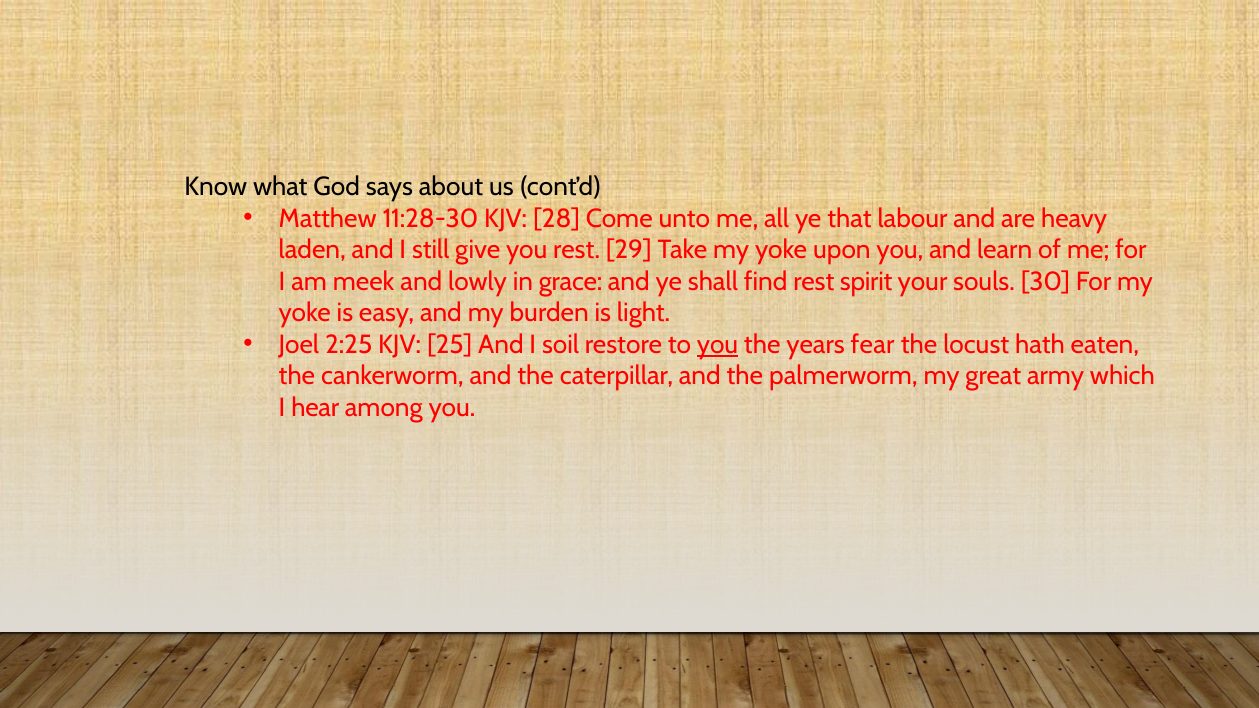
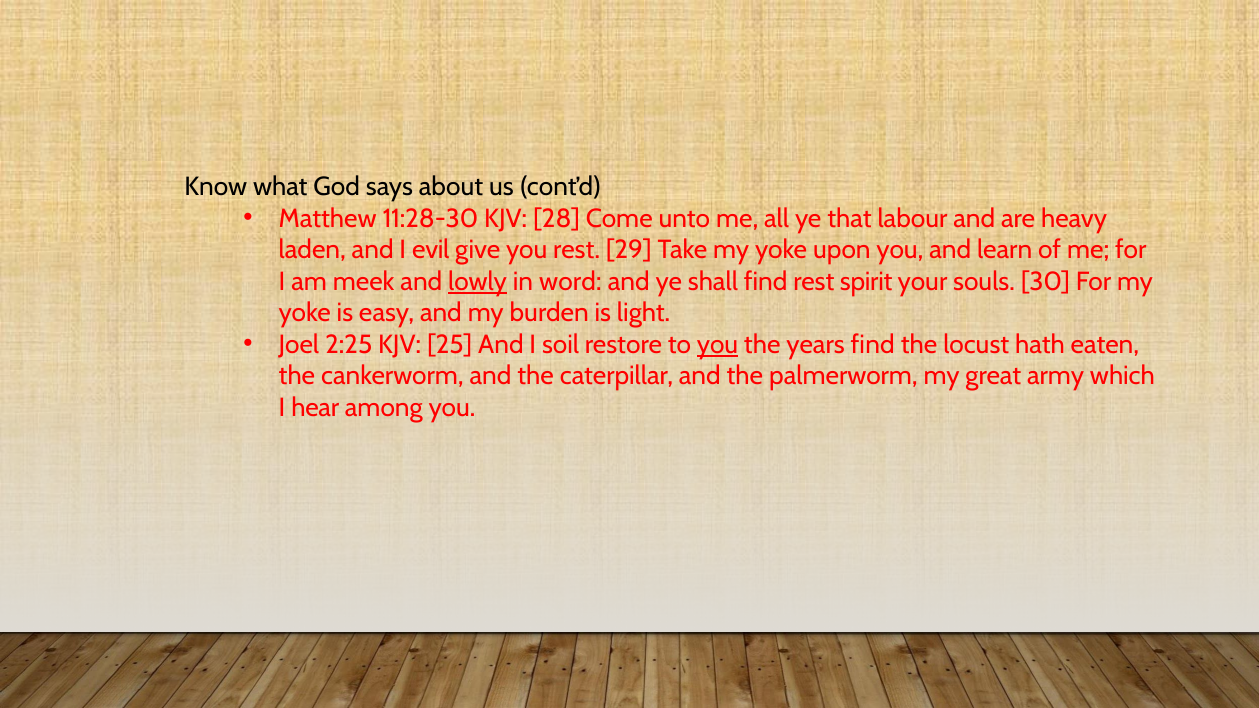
still: still -> evil
lowly underline: none -> present
grace: grace -> word
years fear: fear -> find
